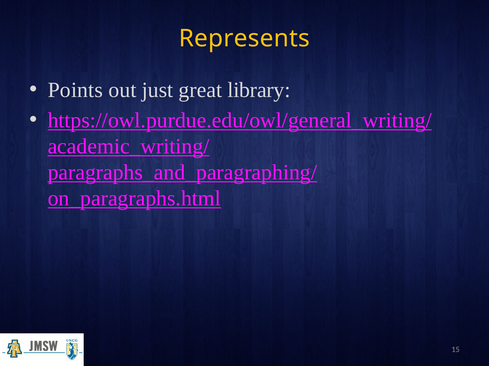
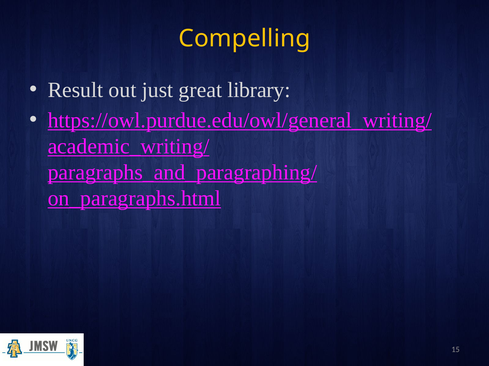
Represents: Represents -> Compelling
Points: Points -> Result
